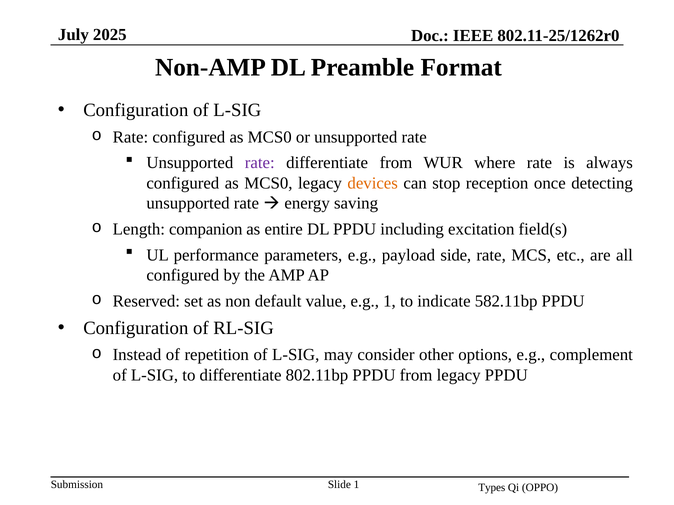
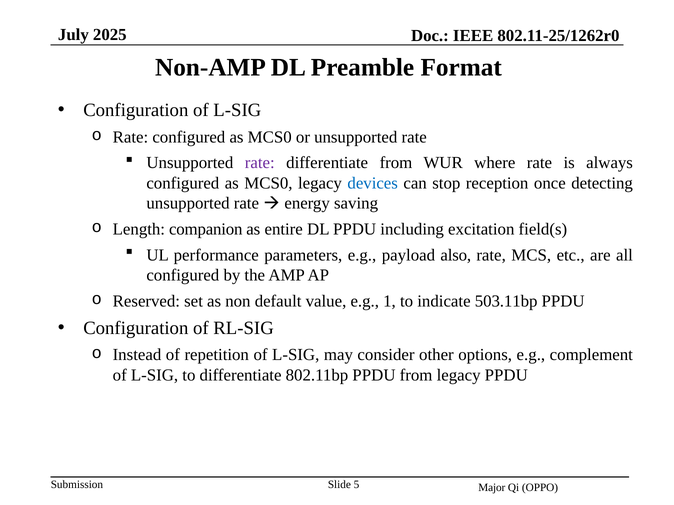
devices colour: orange -> blue
side: side -> also
582.11bp: 582.11bp -> 503.11bp
Slide 1: 1 -> 5
Types: Types -> Major
